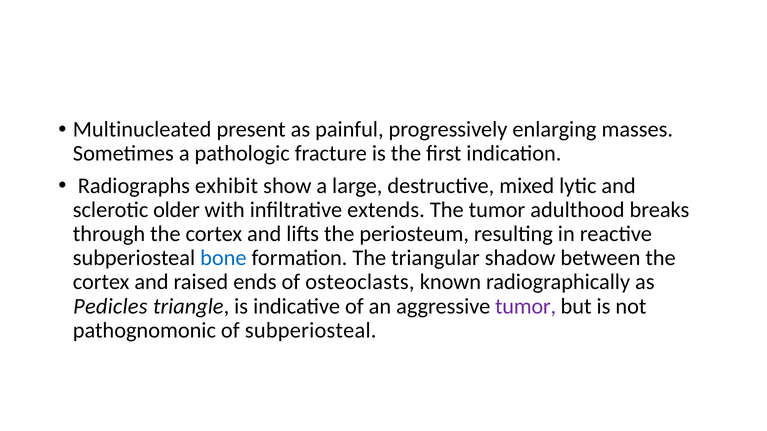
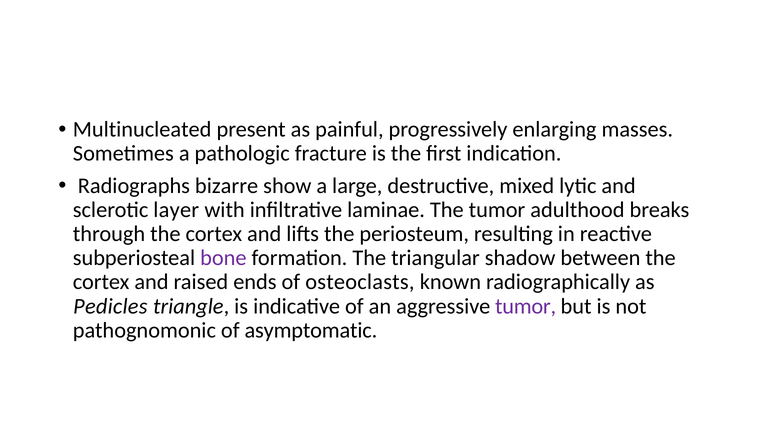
exhibit: exhibit -> bizarre
older: older -> layer
extends: extends -> laminae
bone colour: blue -> purple
of subperiosteal: subperiosteal -> asymptomatic
